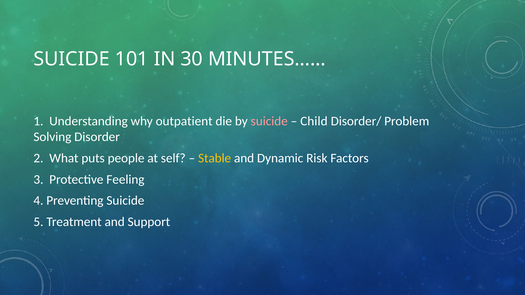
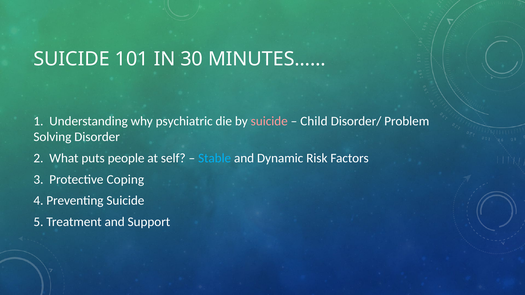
outpatient: outpatient -> psychiatric
Stable colour: yellow -> light blue
Feeling: Feeling -> Coping
